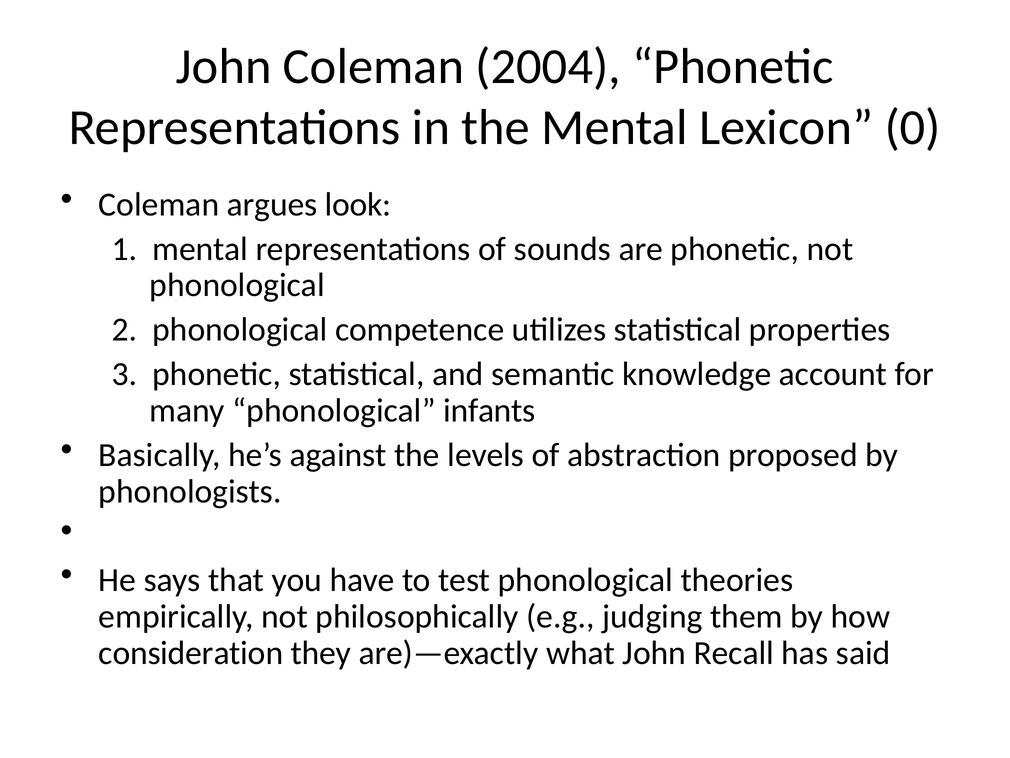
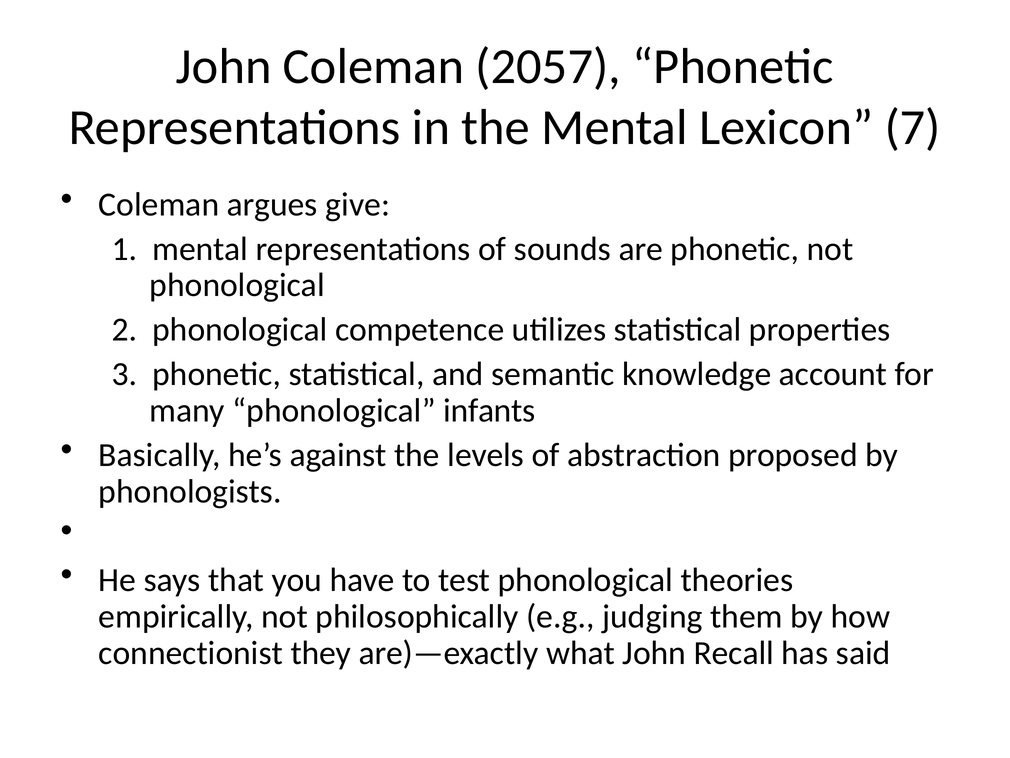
2004: 2004 -> 2057
0: 0 -> 7
look: look -> give
consideration: consideration -> connectionist
